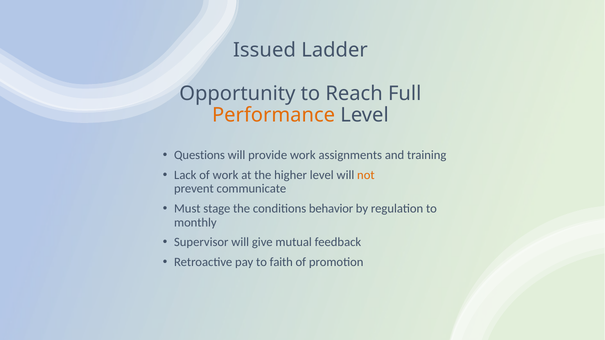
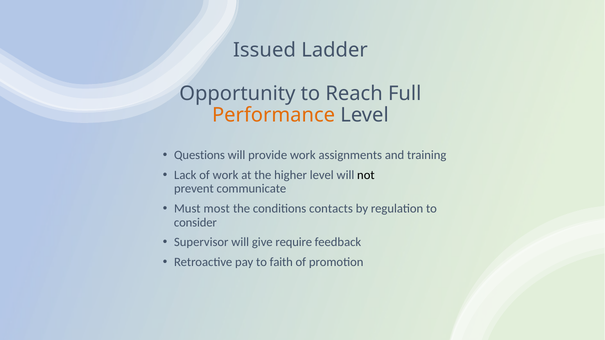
not colour: orange -> black
stage: stage -> most
behavior: behavior -> contacts
monthly: monthly -> consider
mutual: mutual -> require
